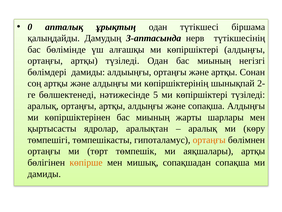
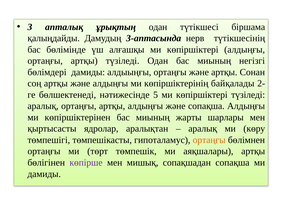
0: 0 -> 3
шынықпай: шынықпай -> байқалады
көпірше colour: orange -> purple
